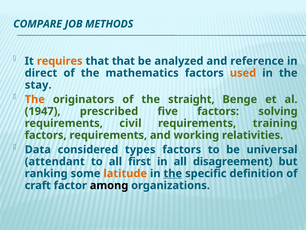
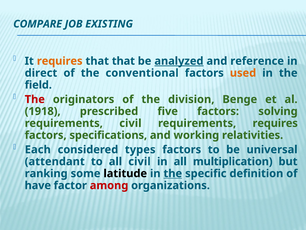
METHODS: METHODS -> EXISTING
analyzed underline: none -> present
mathematics: mathematics -> conventional
stay: stay -> field
The at (35, 99) colour: orange -> red
straight: straight -> division
1947: 1947 -> 1918
requirements training: training -> requires
factors requirements: requirements -> specifications
Data: Data -> Each
all first: first -> civil
disagreement: disagreement -> multiplication
latitude colour: orange -> black
craft: craft -> have
among colour: black -> red
